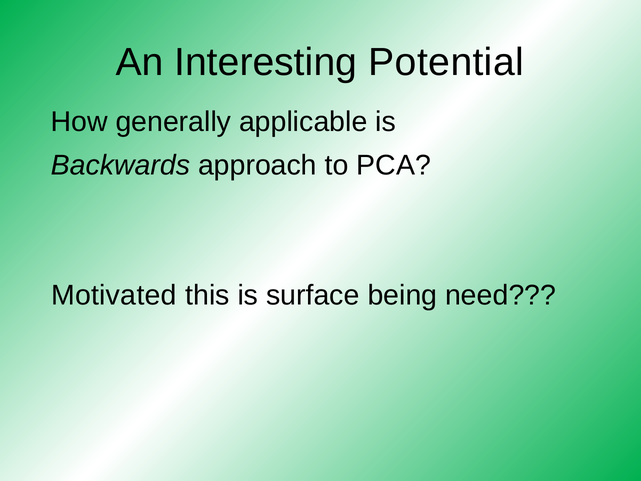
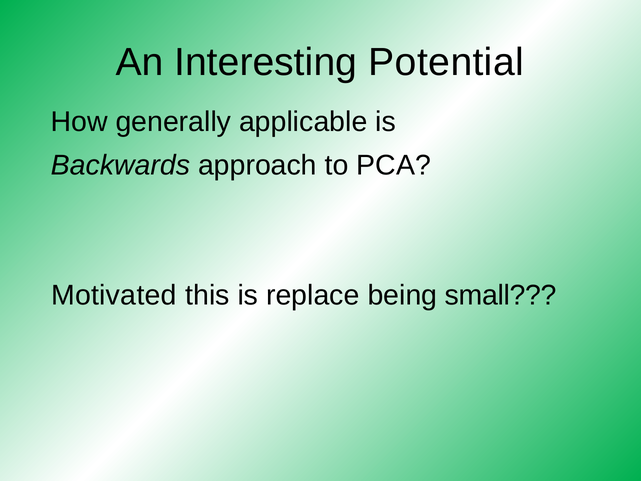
surface: surface -> replace
need: need -> small
